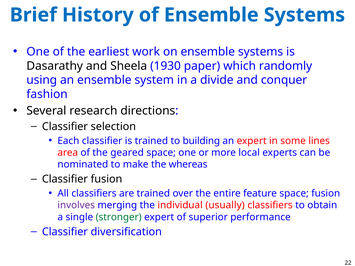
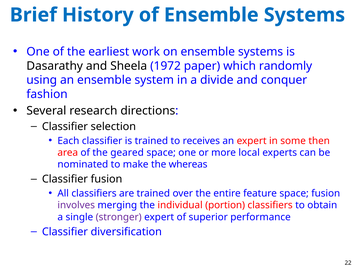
1930: 1930 -> 1972
building: building -> receives
lines: lines -> then
usually: usually -> portion
stronger colour: green -> purple
